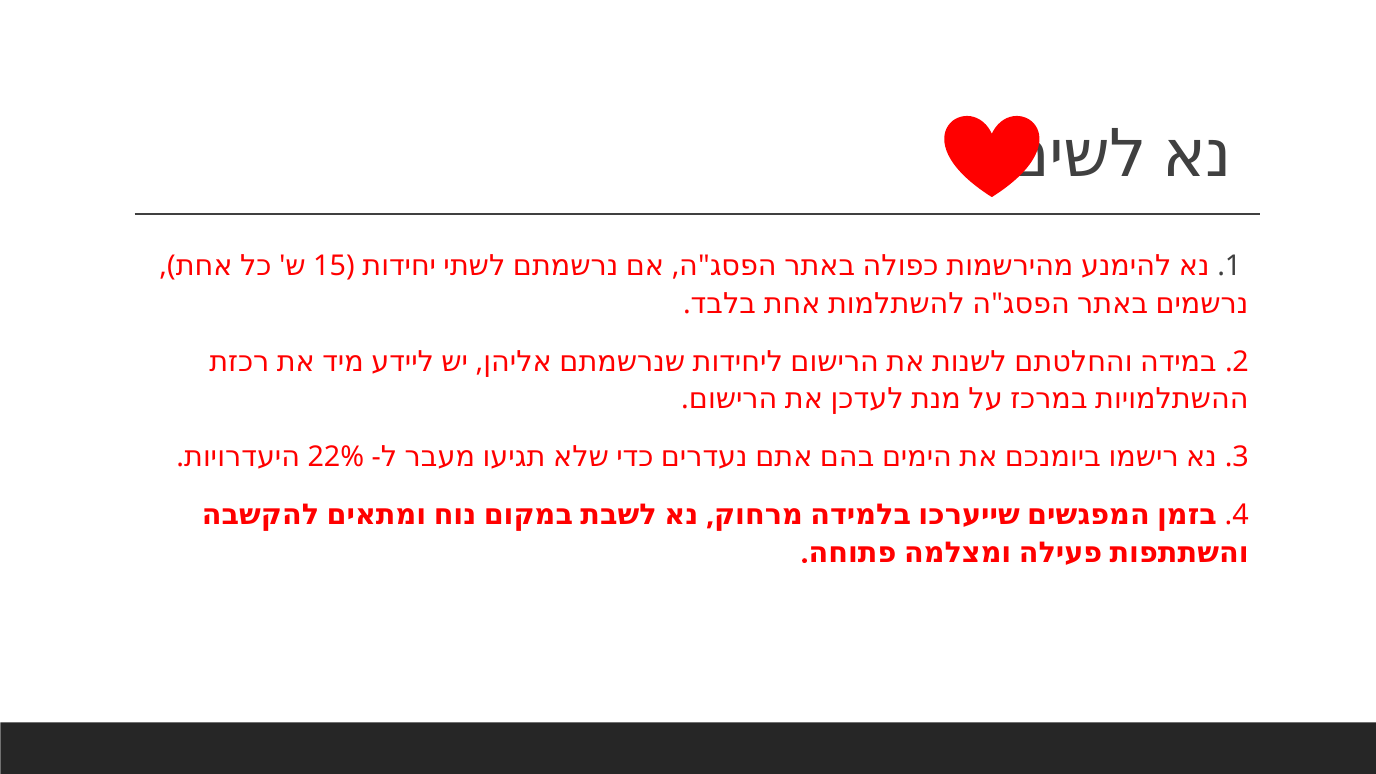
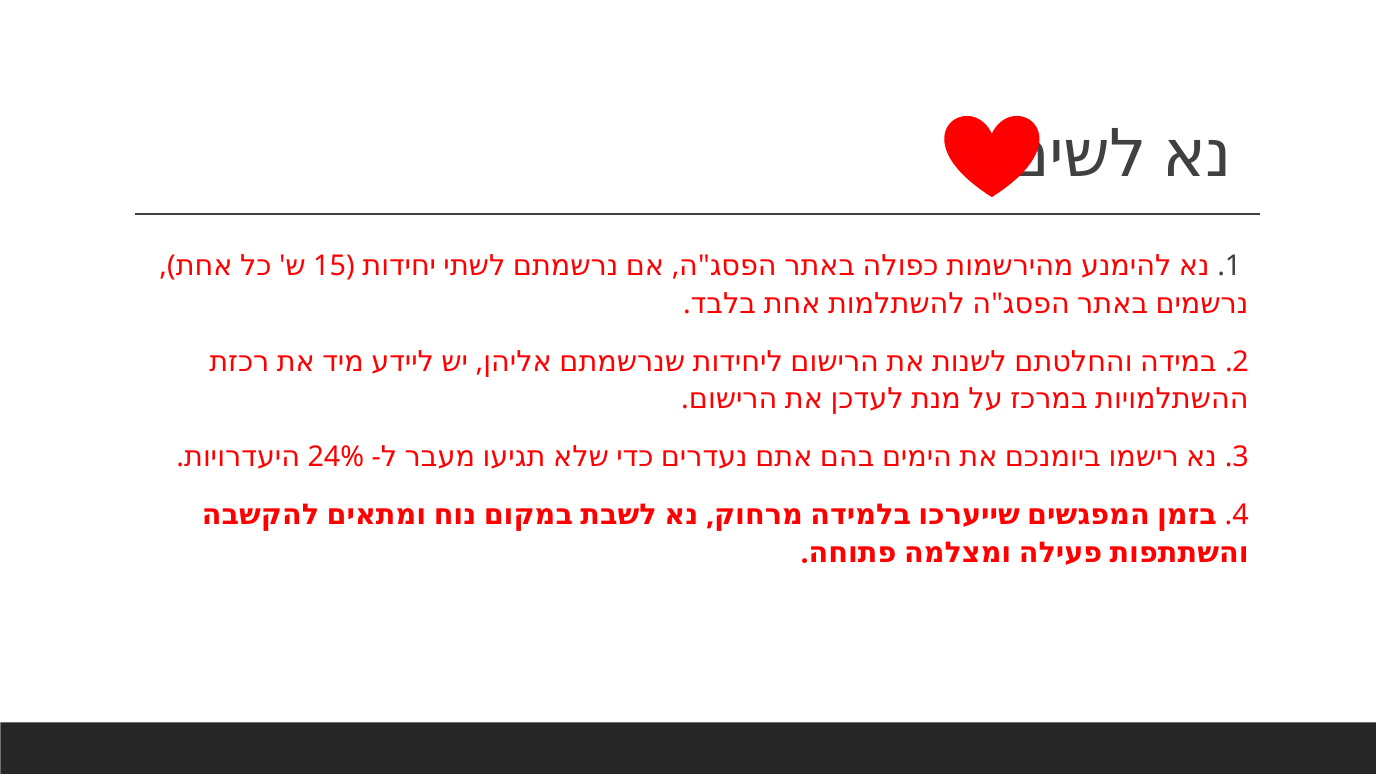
22%: 22% -> 24%
